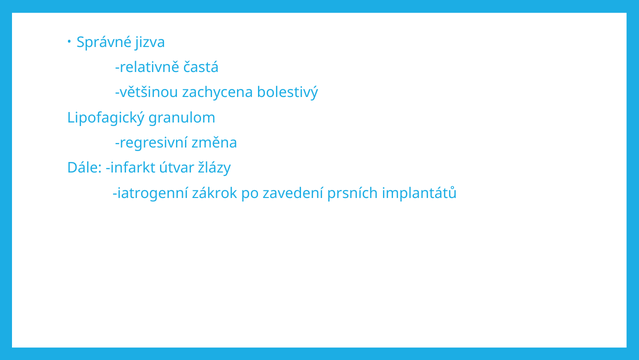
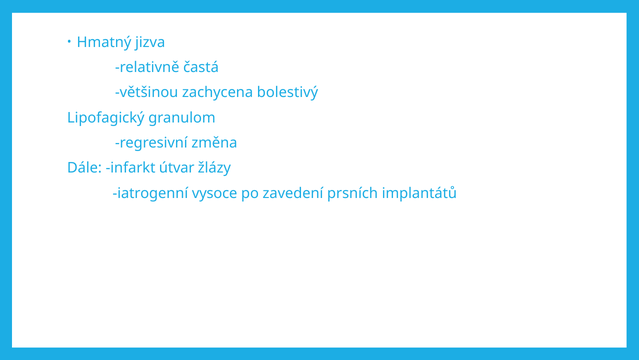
Správné: Správné -> Hmatný
zákrok: zákrok -> vysoce
